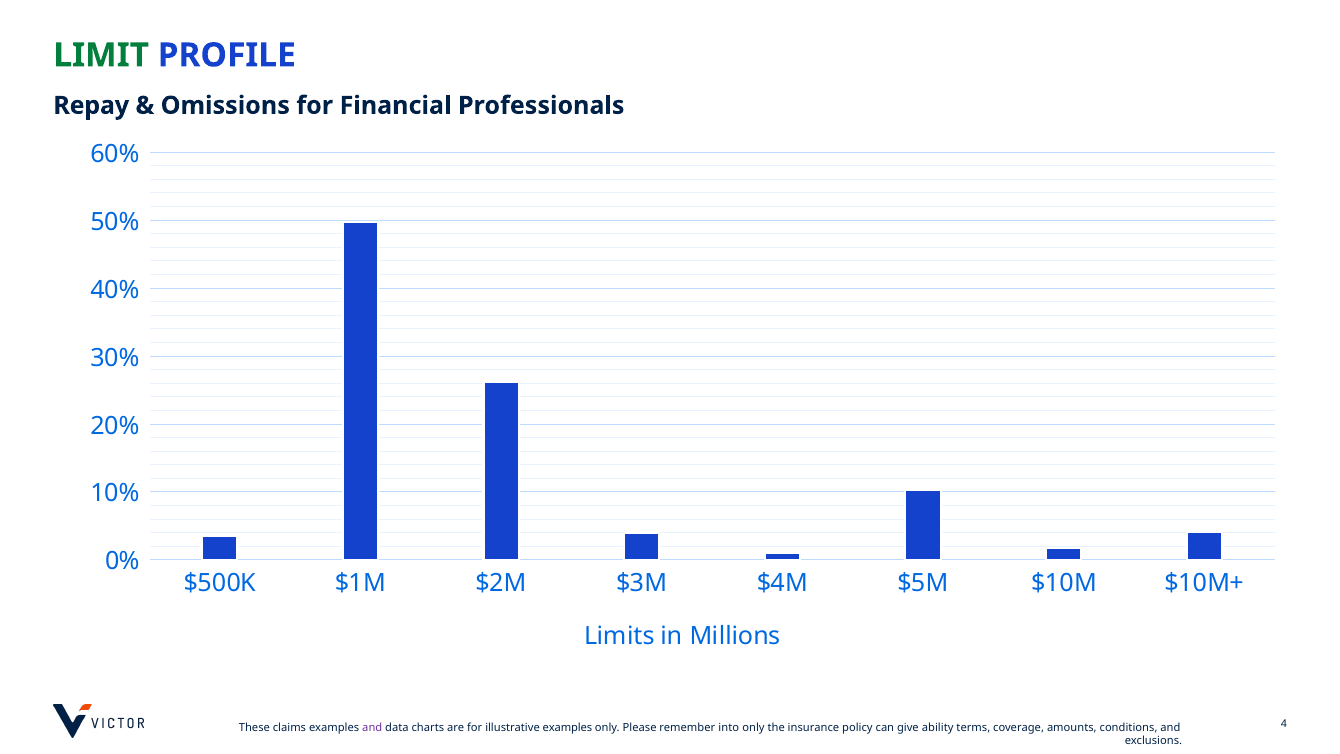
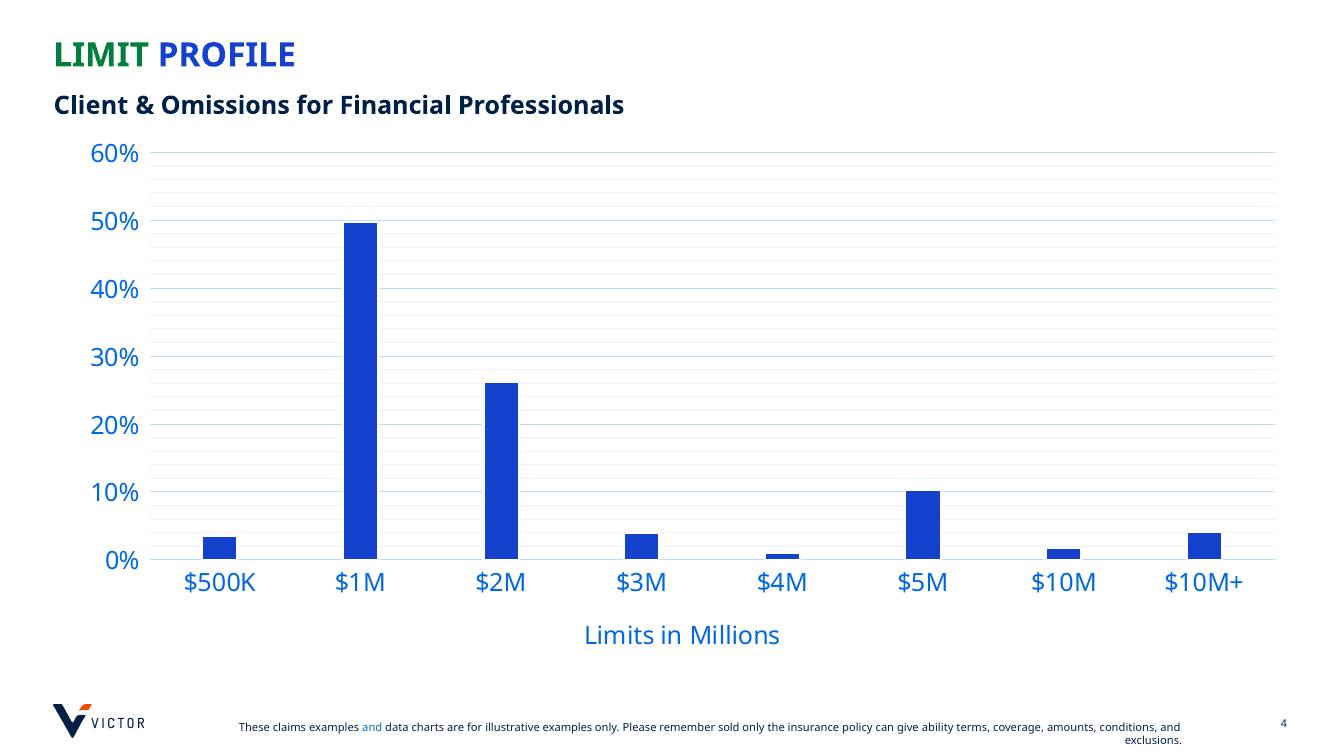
Repay: Repay -> Client
and at (372, 728) colour: purple -> blue
into: into -> sold
